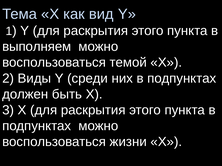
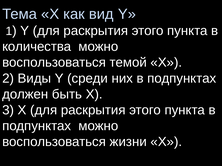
выполняем: выполняем -> количества
